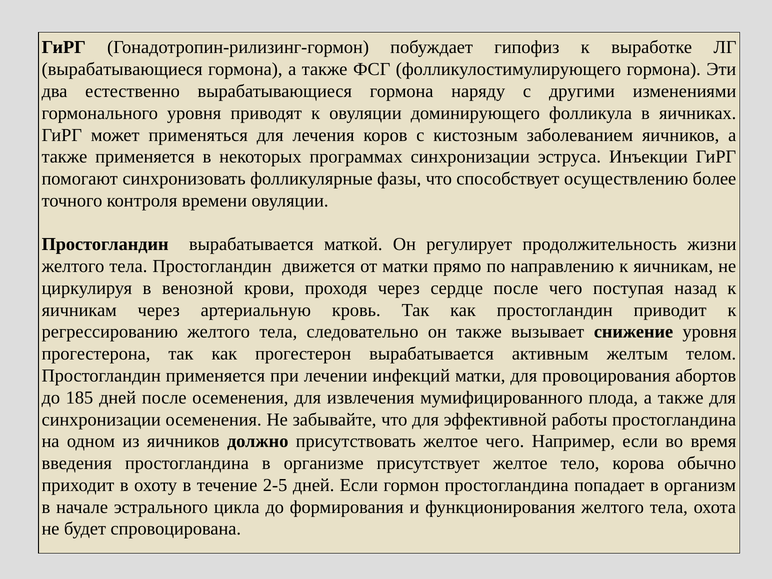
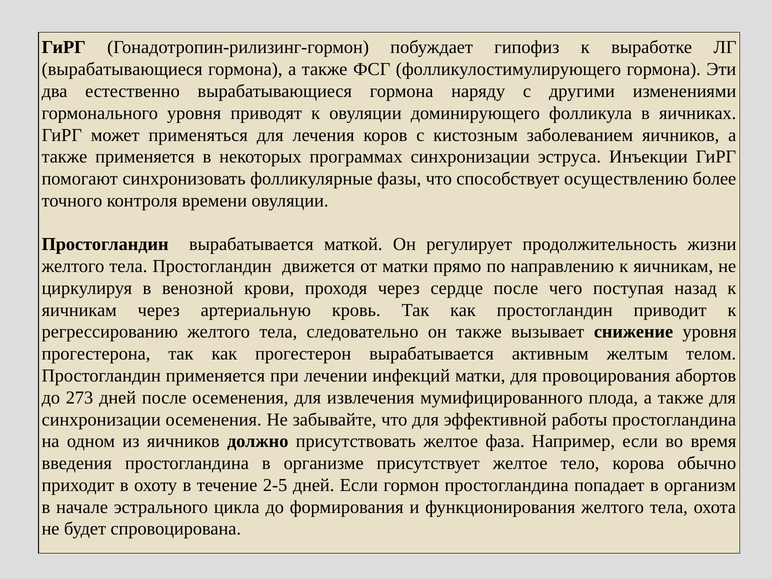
185: 185 -> 273
желтое чего: чего -> фаза
